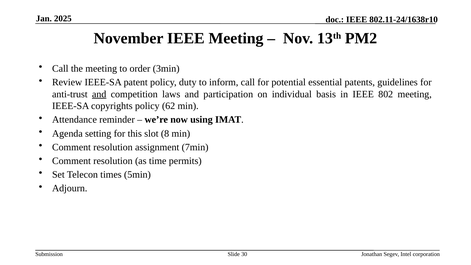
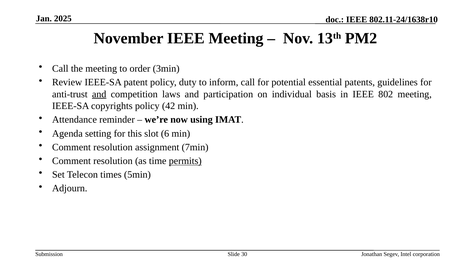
62: 62 -> 42
8: 8 -> 6
permits underline: none -> present
